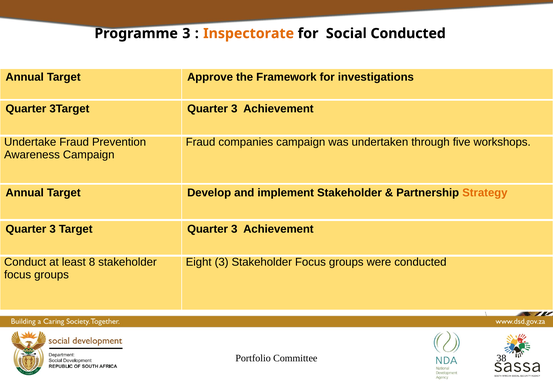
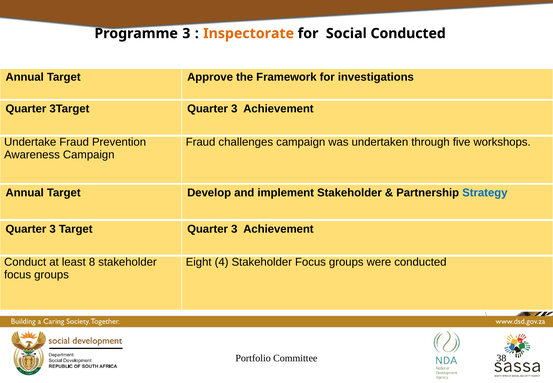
companies: companies -> challenges
Strategy colour: orange -> blue
Eight 3: 3 -> 4
